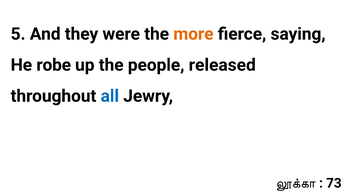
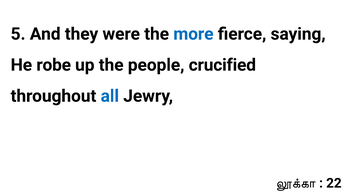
more colour: orange -> blue
released: released -> crucified
73: 73 -> 22
